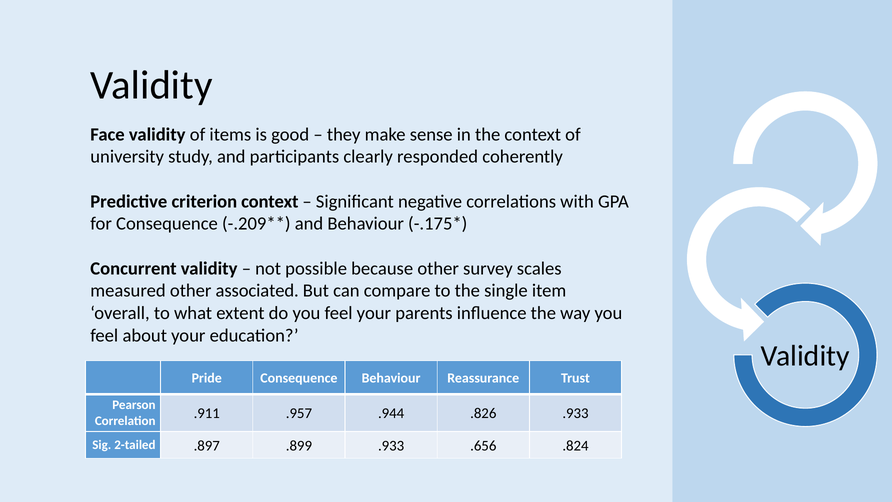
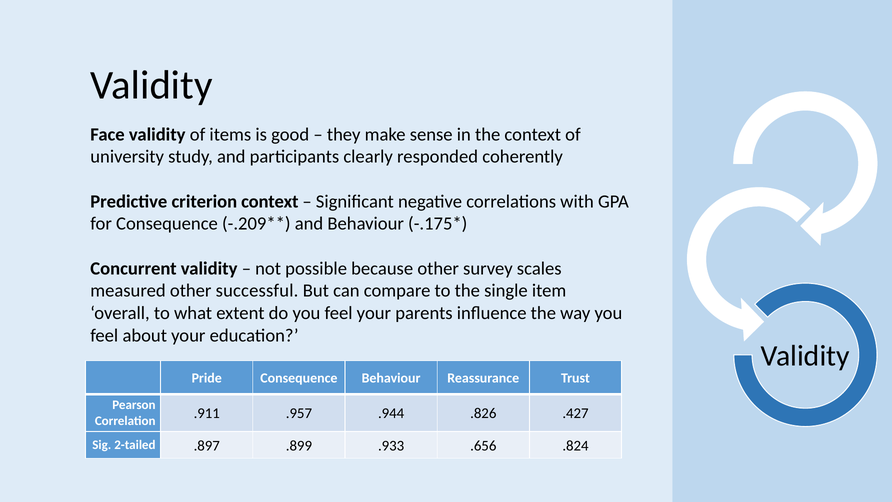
associated: associated -> successful
.826 .933: .933 -> .427
